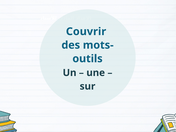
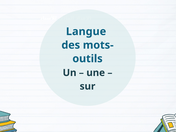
Couvrir: Couvrir -> Langue
